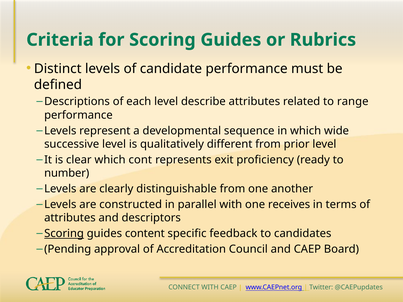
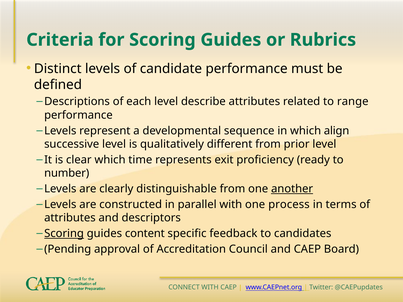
wide: wide -> align
cont: cont -> time
another underline: none -> present
receives: receives -> process
